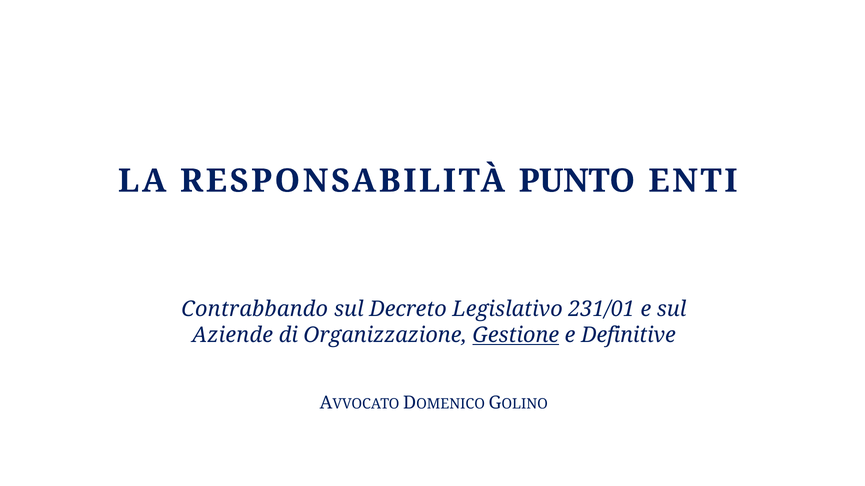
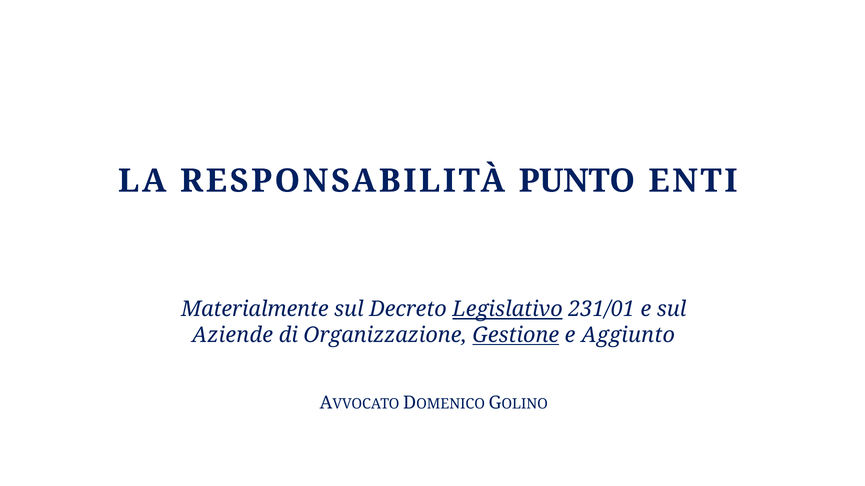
Contrabbando: Contrabbando -> Materialmente
Legislativo underline: none -> present
Definitive: Definitive -> Aggiunto
